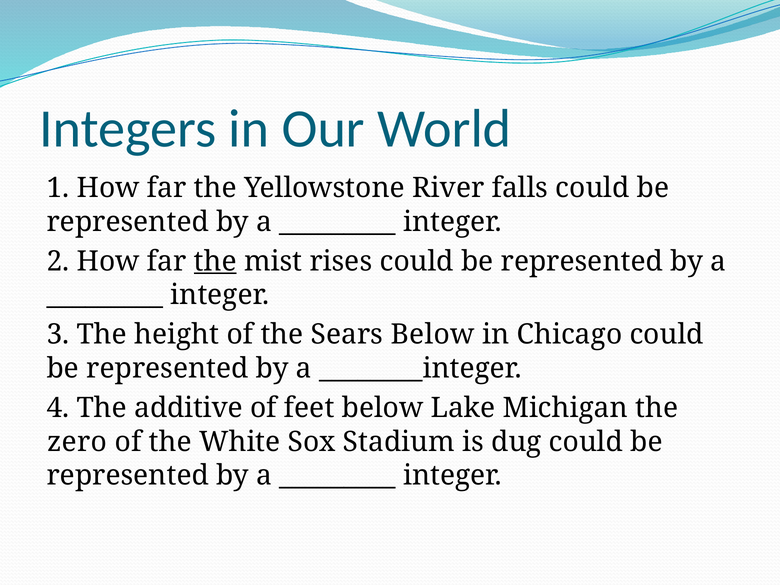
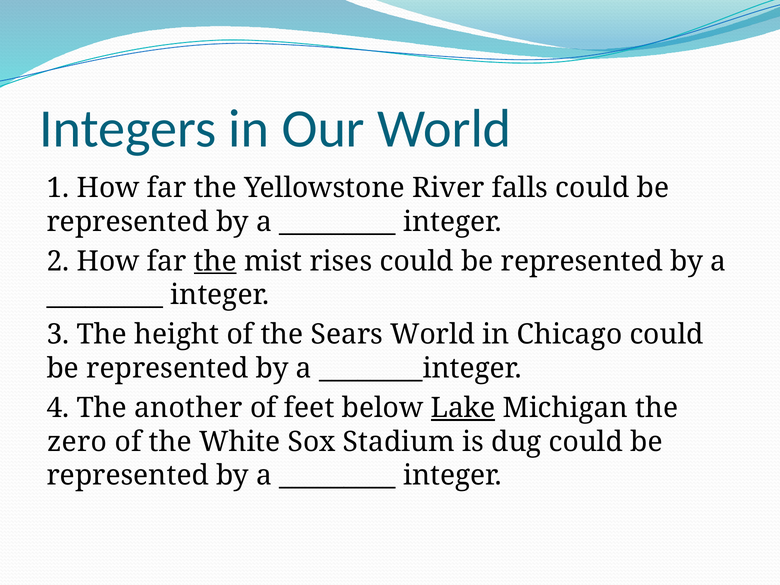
Sears Below: Below -> World
additive: additive -> another
Lake underline: none -> present
